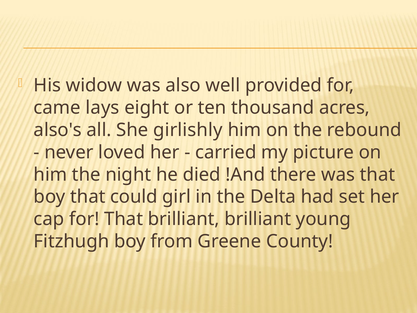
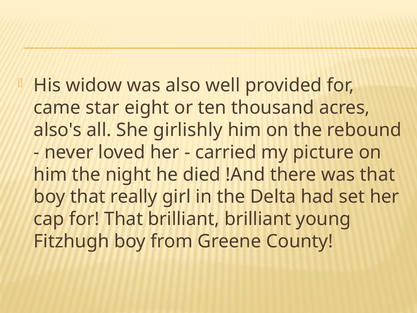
lays: lays -> star
could: could -> really
